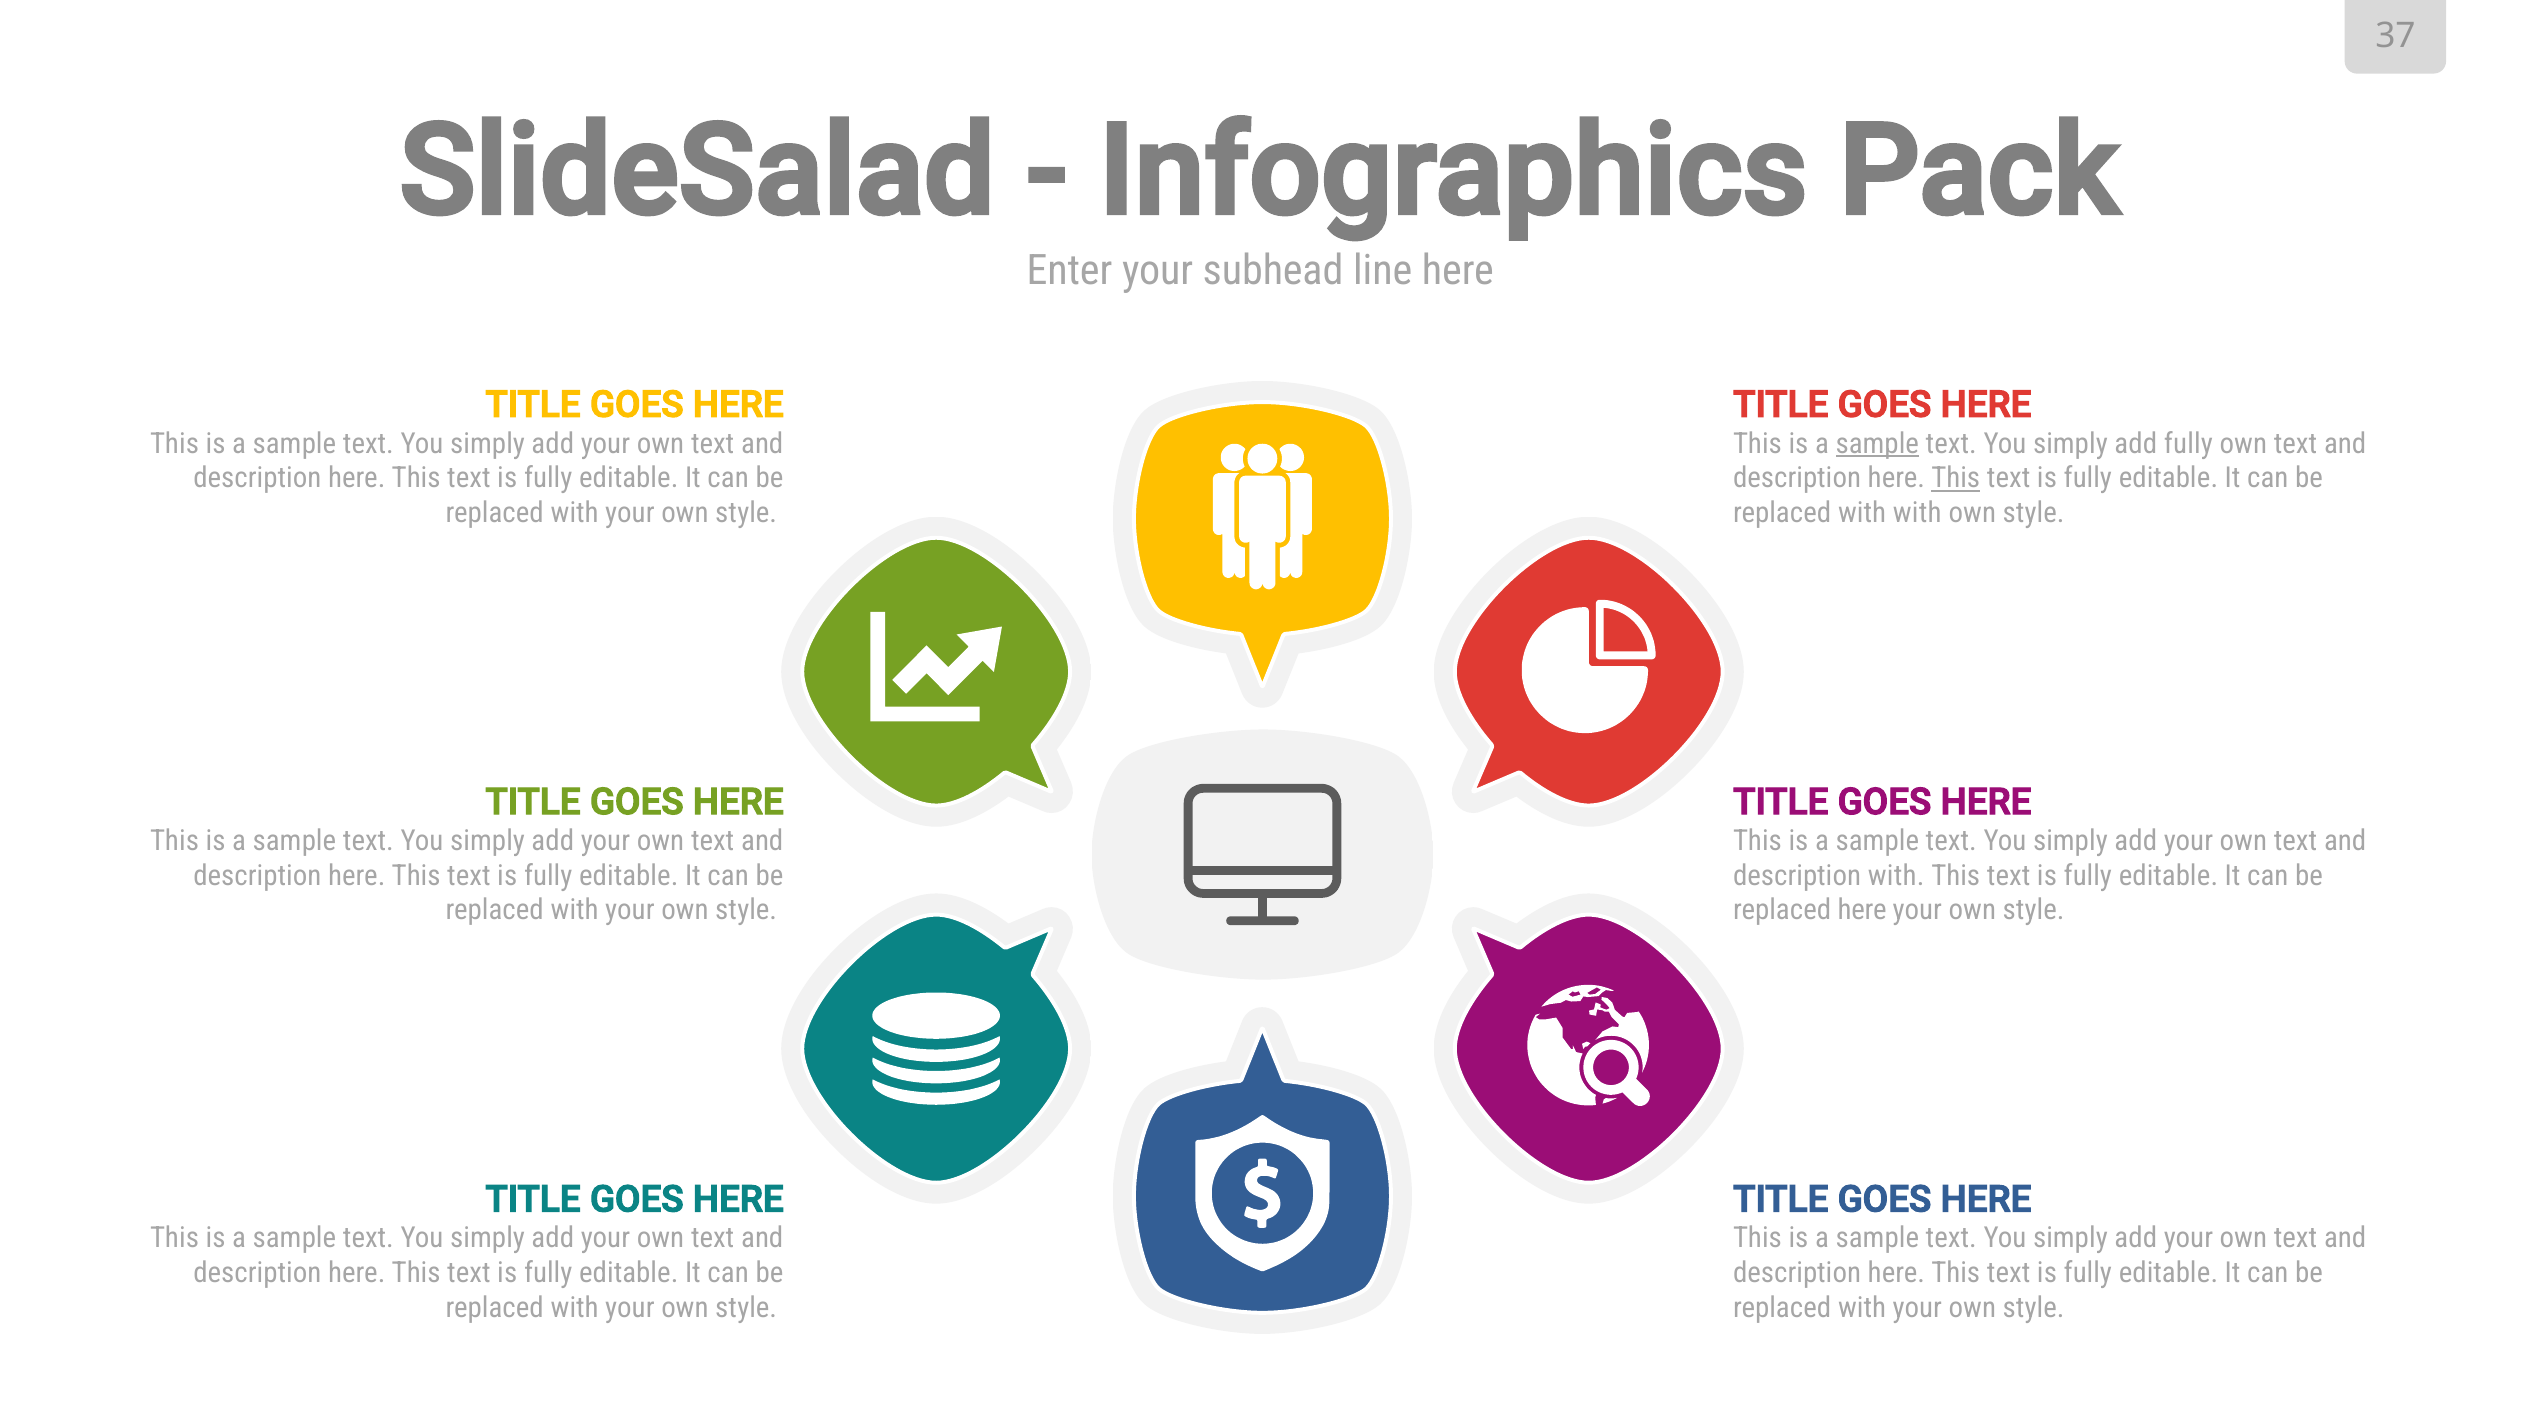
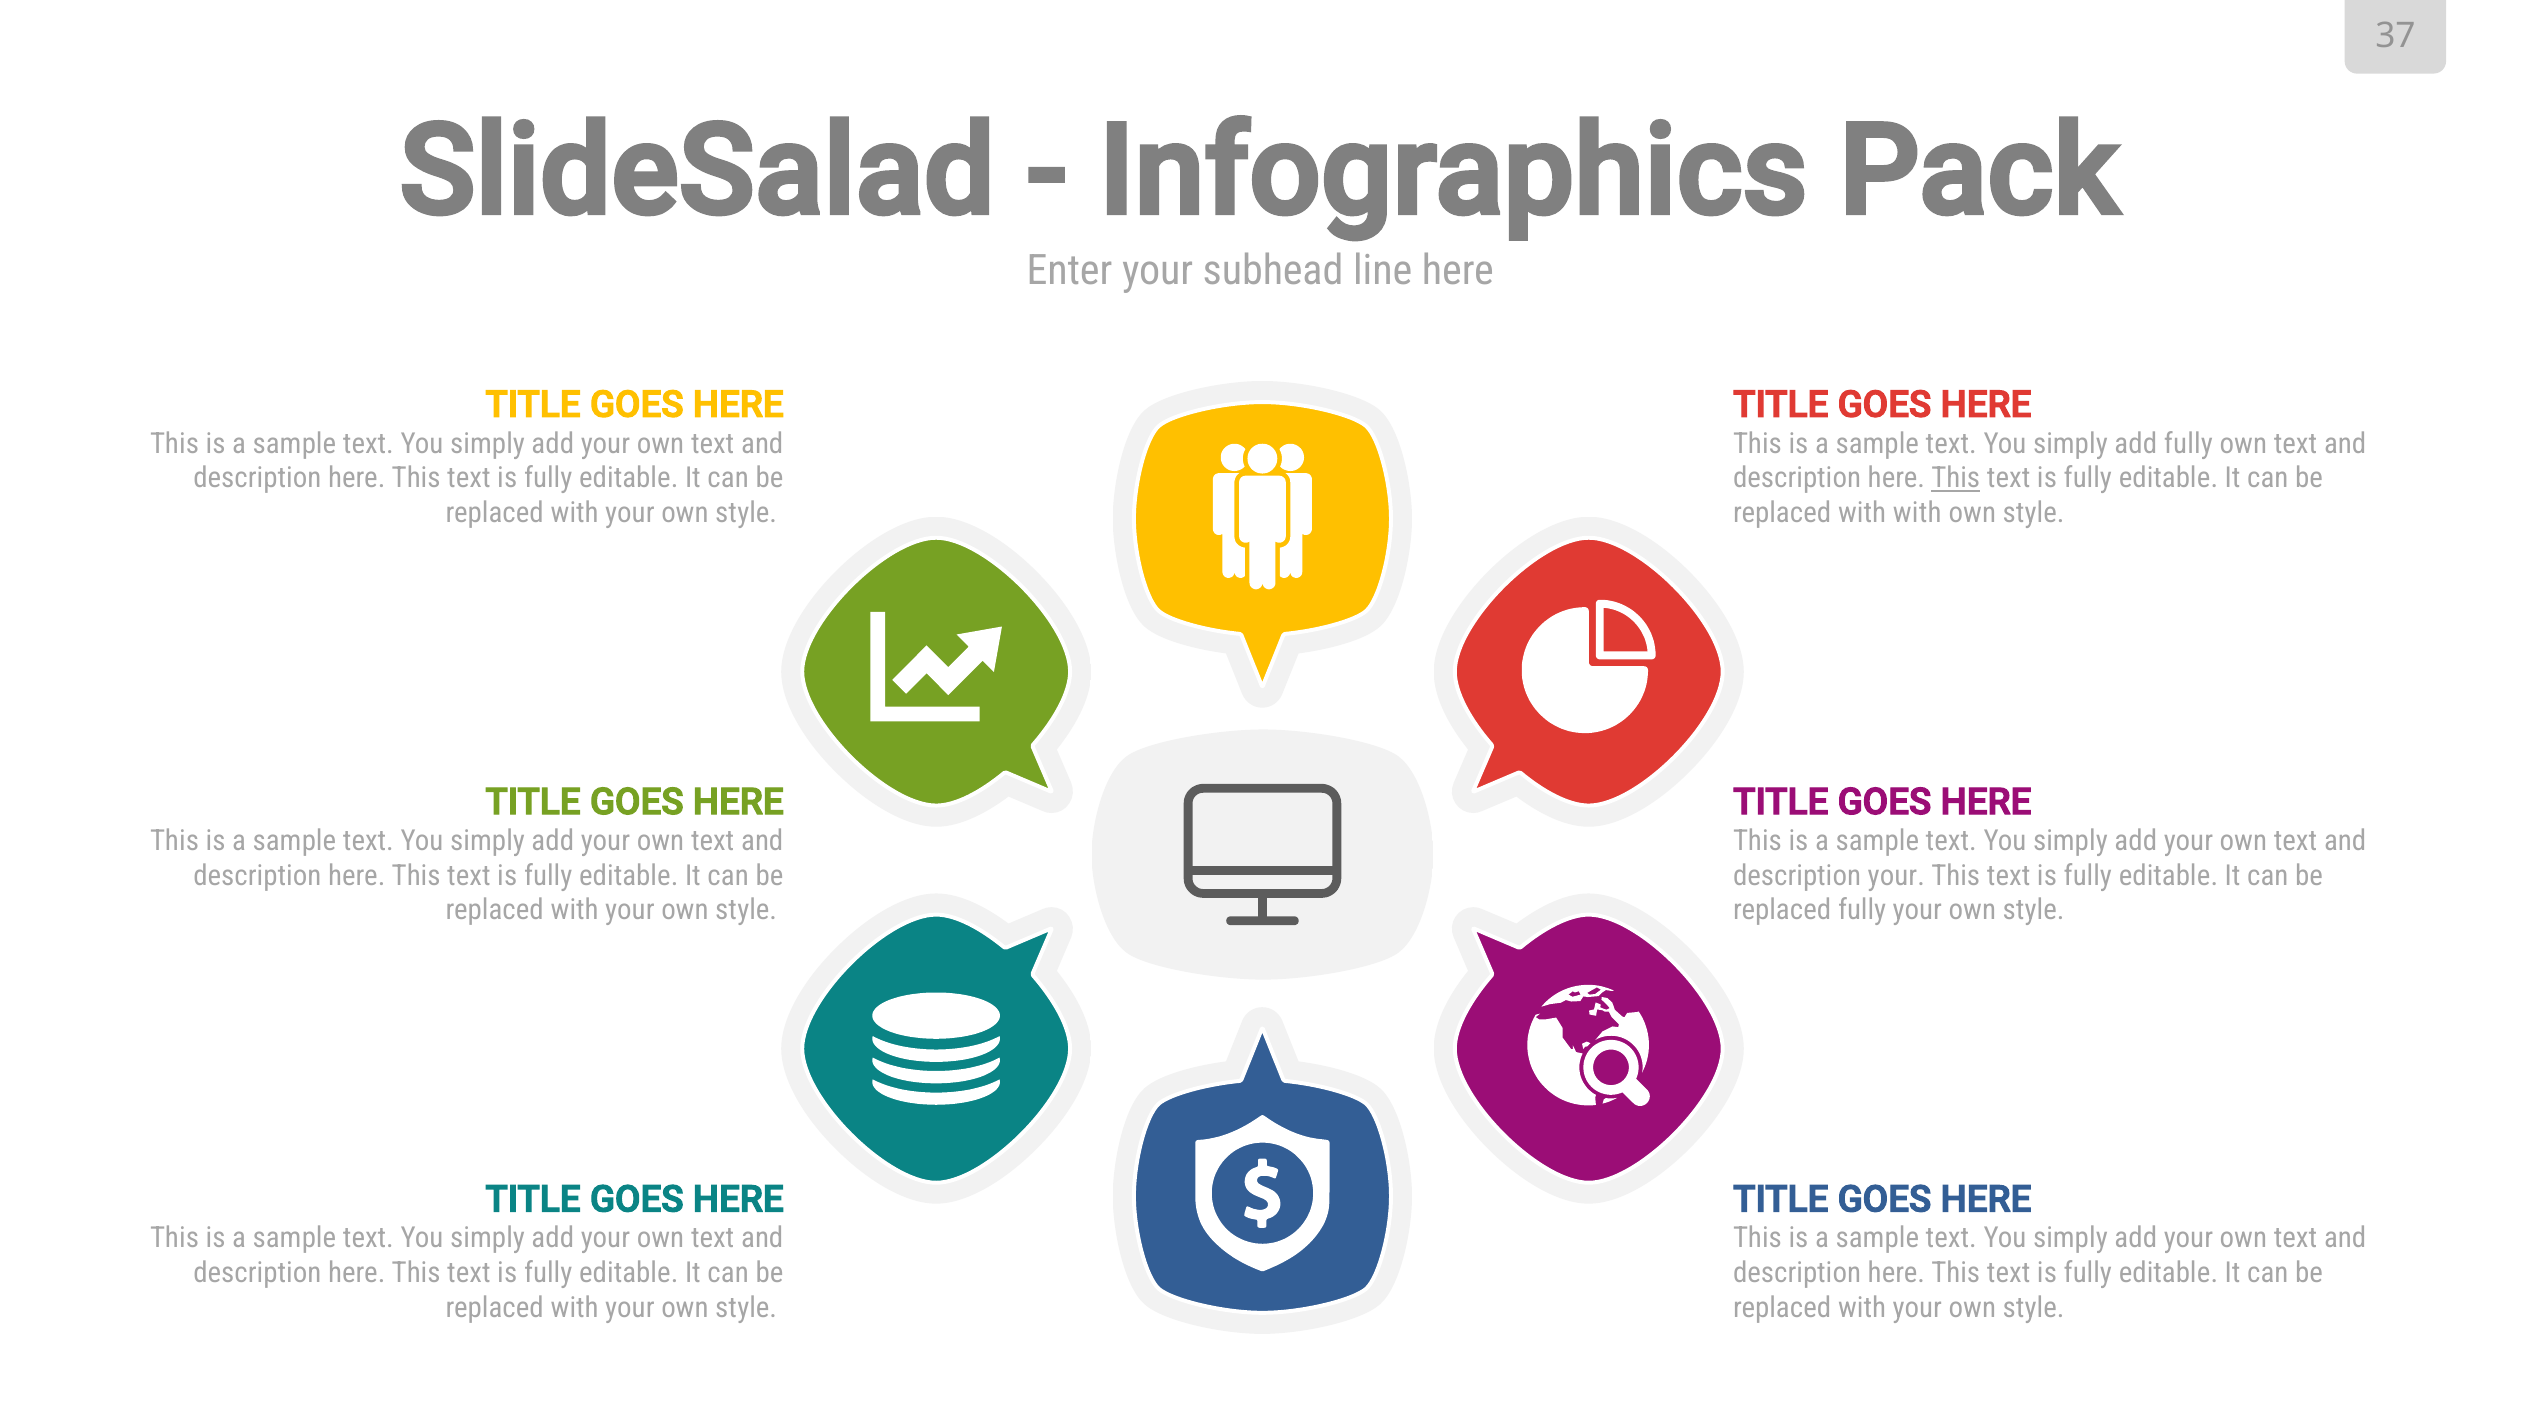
sample at (1877, 444) underline: present -> none
description with: with -> your
replaced here: here -> fully
